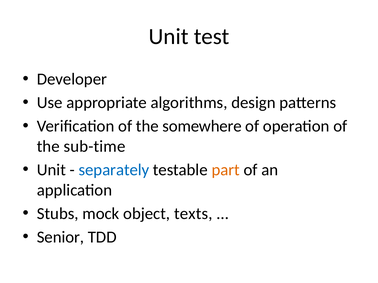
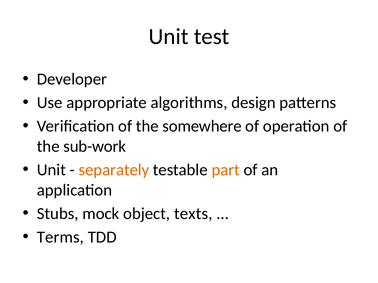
sub-time: sub-time -> sub-work
separately colour: blue -> orange
Senior: Senior -> Terms
